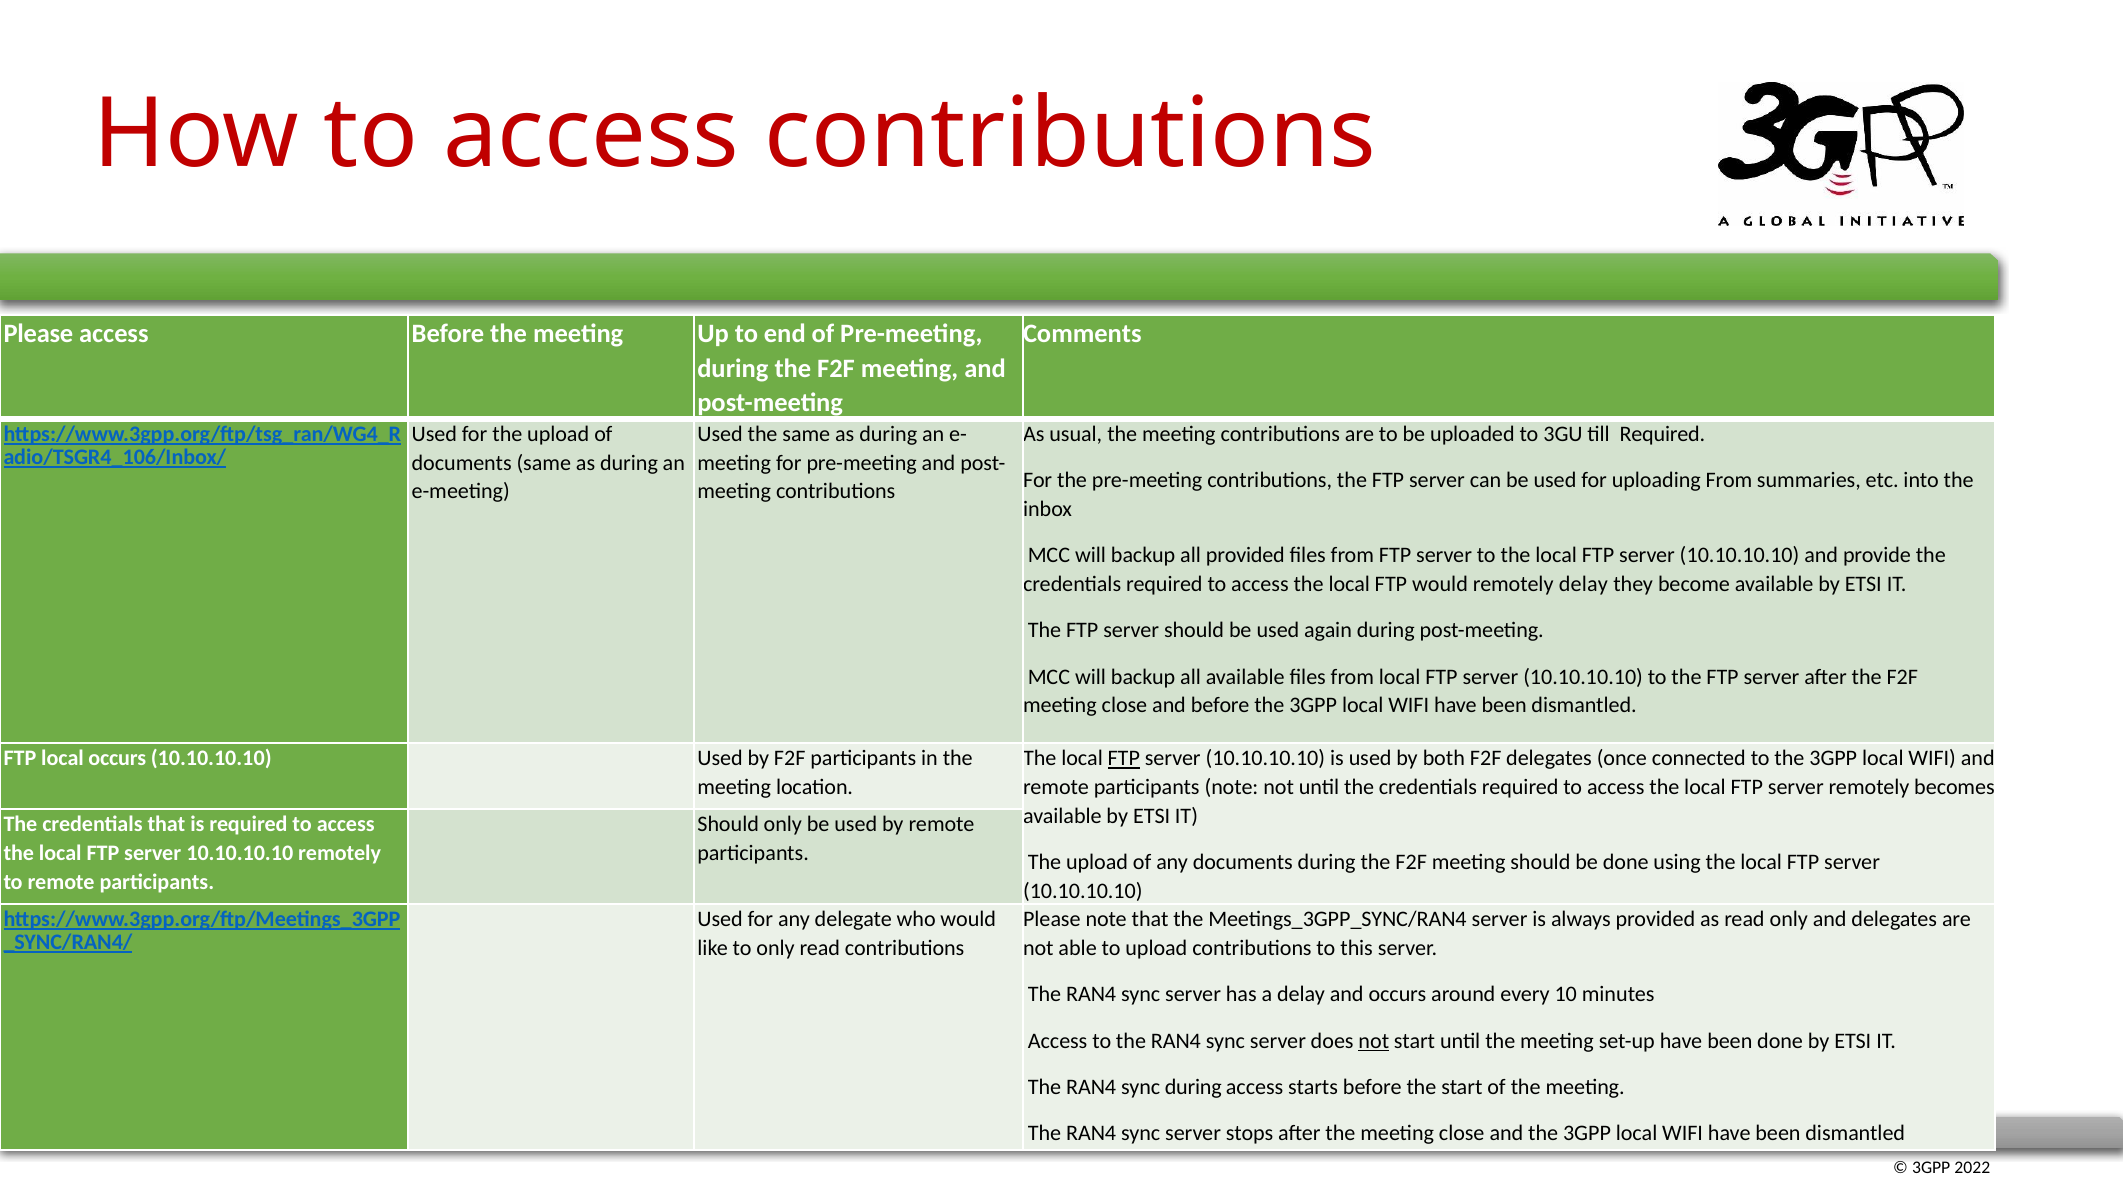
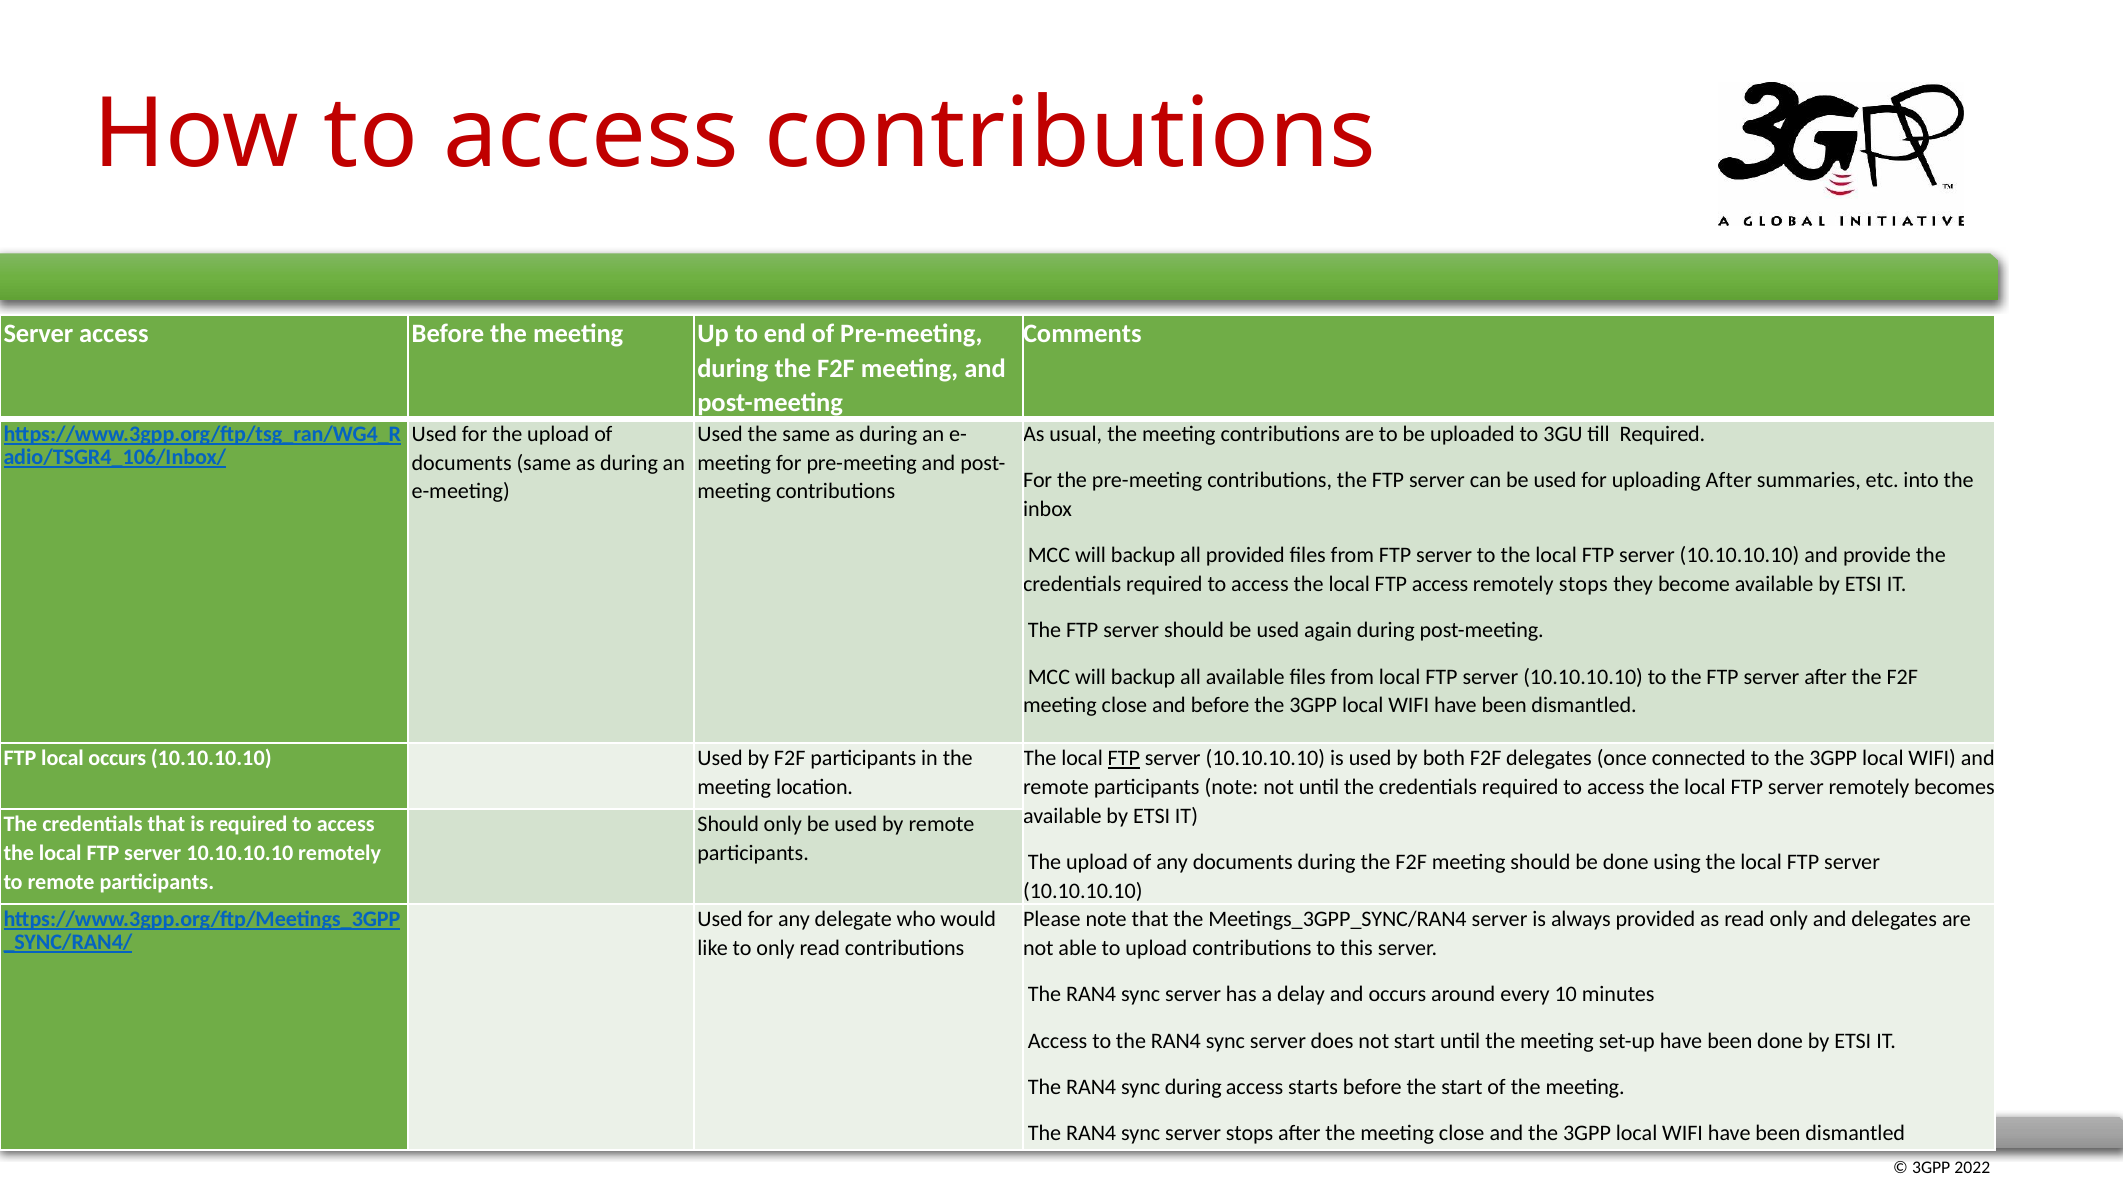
Please at (38, 334): Please -> Server
uploading From: From -> After
FTP would: would -> access
remotely delay: delay -> stops
not at (1374, 1041) underline: present -> none
